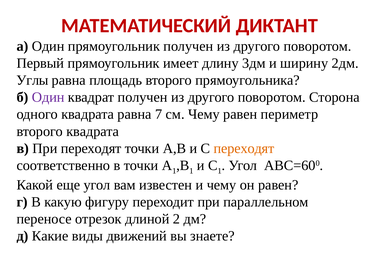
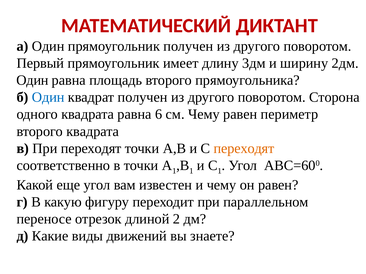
Углы at (32, 80): Углы -> Один
Один at (48, 97) colour: purple -> blue
7: 7 -> 6
